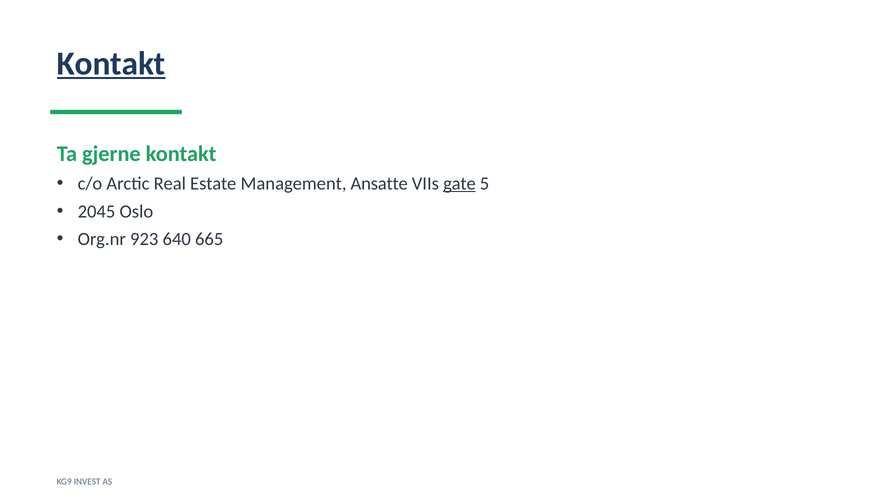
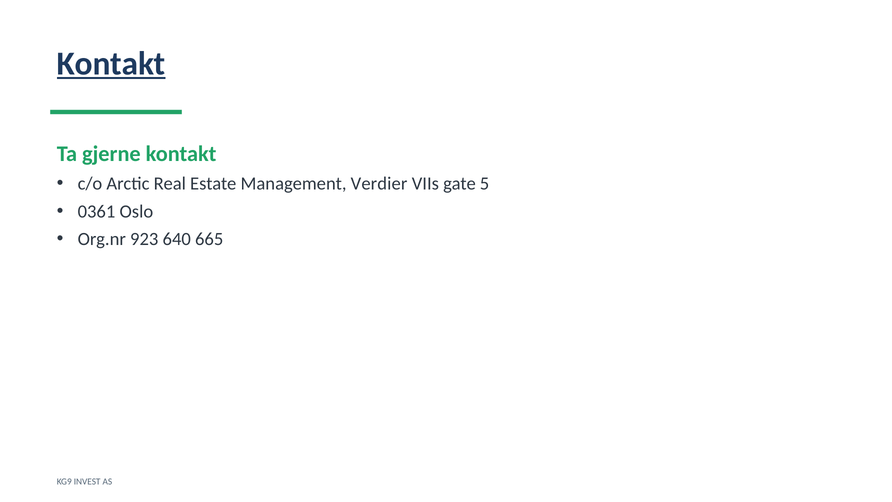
Ansatte: Ansatte -> Verdier
gate underline: present -> none
2045: 2045 -> 0361
